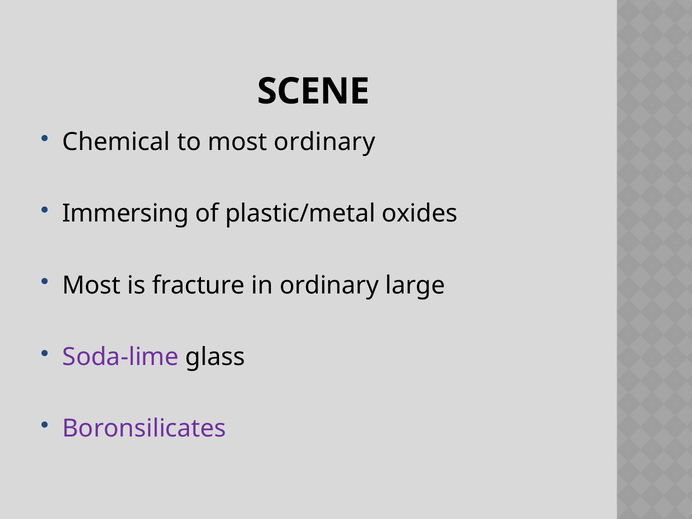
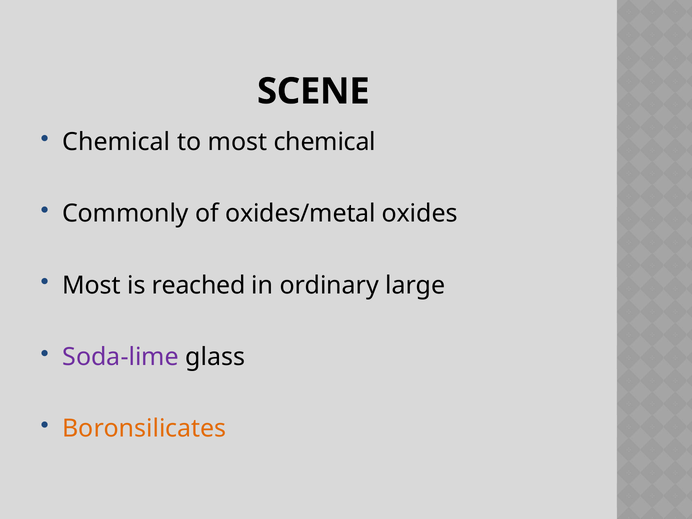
most ordinary: ordinary -> chemical
Immersing: Immersing -> Commonly
plastic/metal: plastic/metal -> oxides/metal
fracture: fracture -> reached
Boronsilicates colour: purple -> orange
